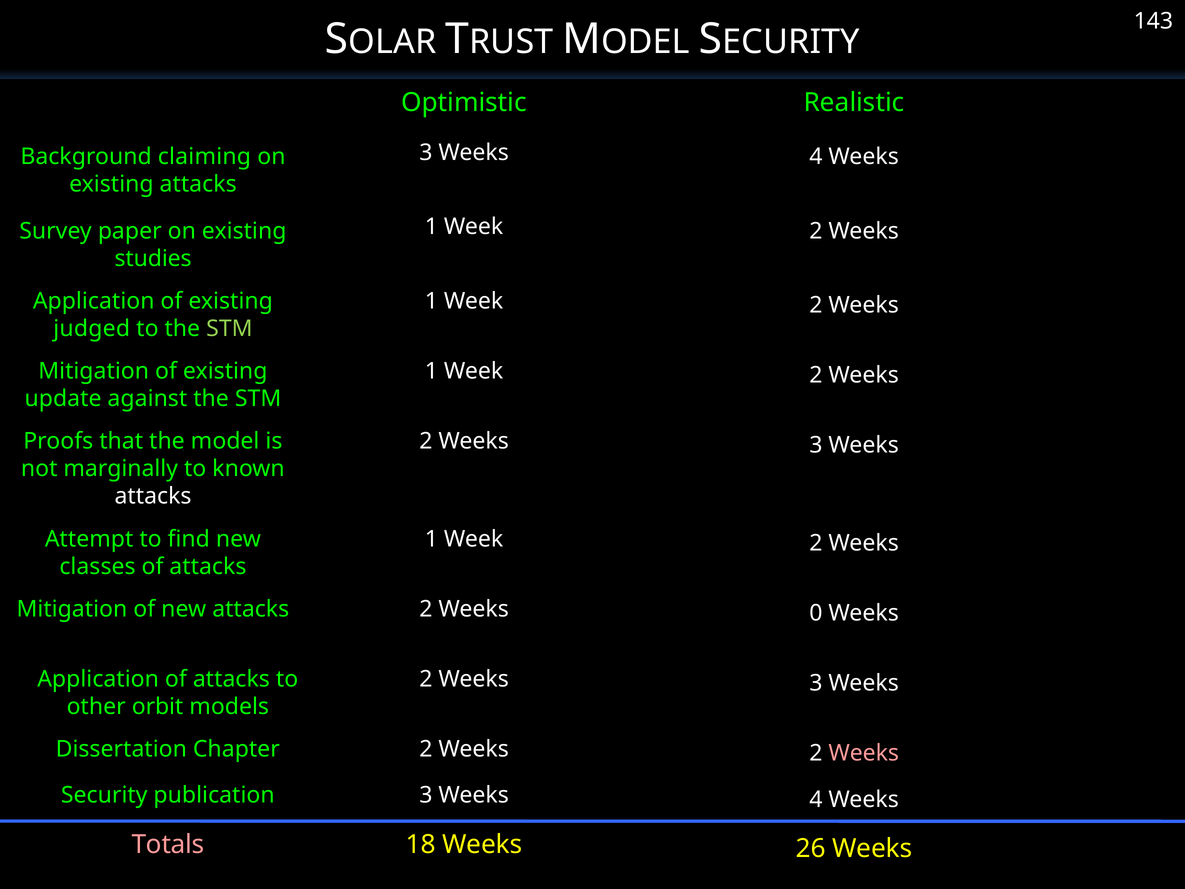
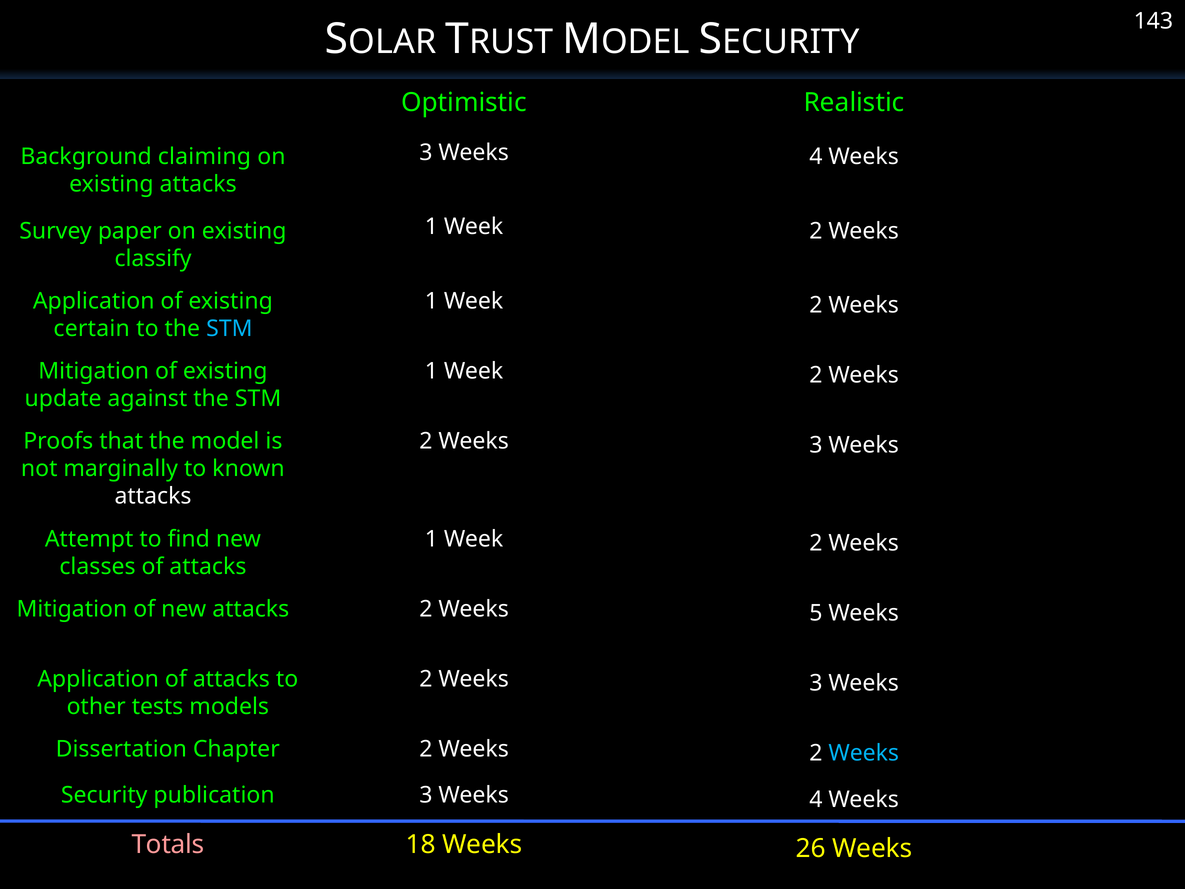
studies: studies -> classify
judged: judged -> certain
STM at (229, 328) colour: light green -> light blue
0: 0 -> 5
orbit: orbit -> tests
Weeks at (864, 753) colour: pink -> light blue
